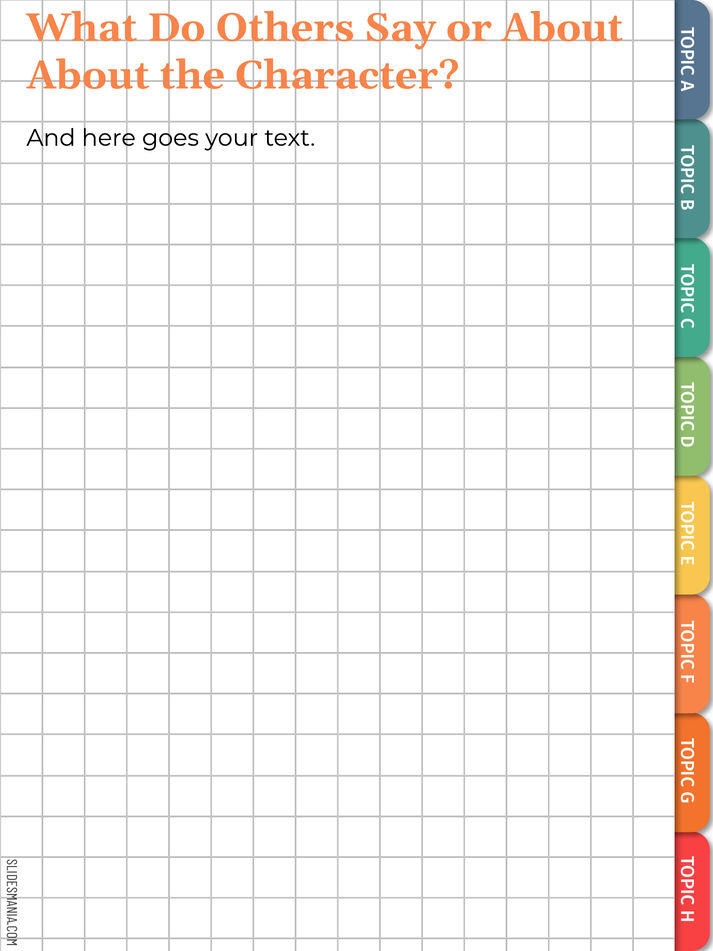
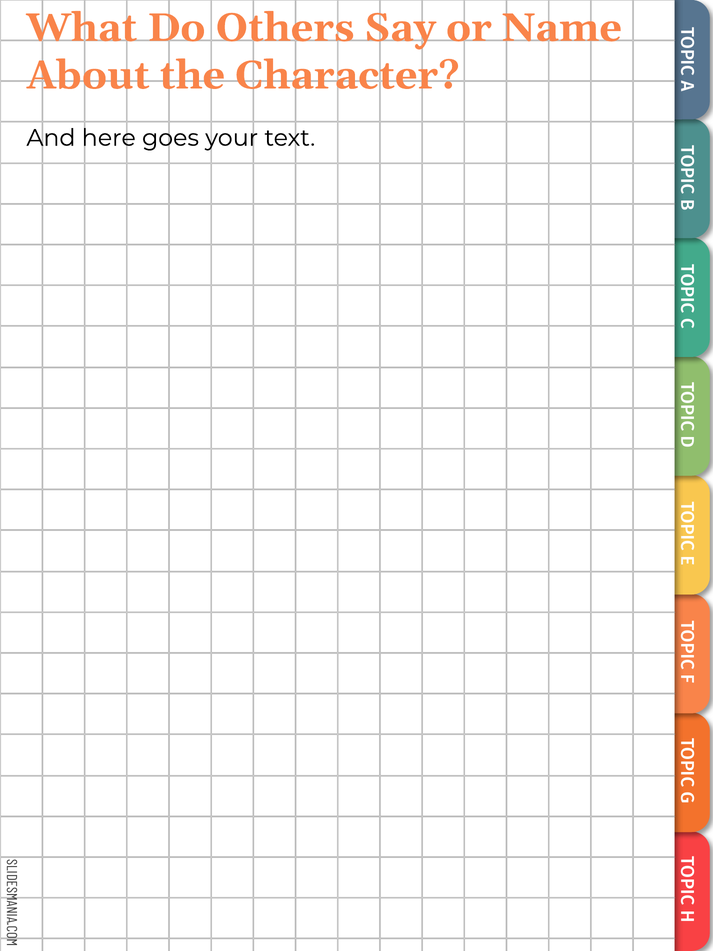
or About: About -> Name
